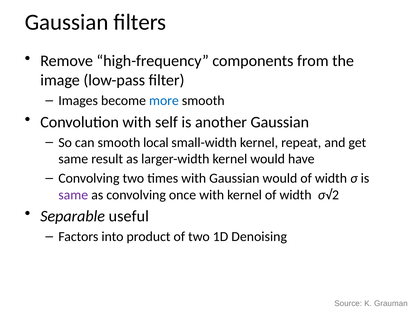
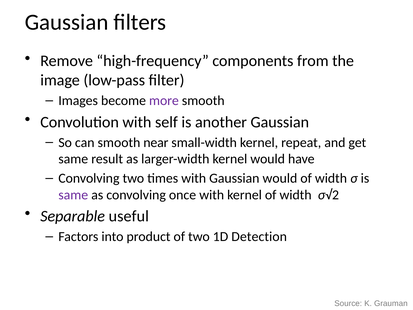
more colour: blue -> purple
local: local -> near
Denoising: Denoising -> Detection
